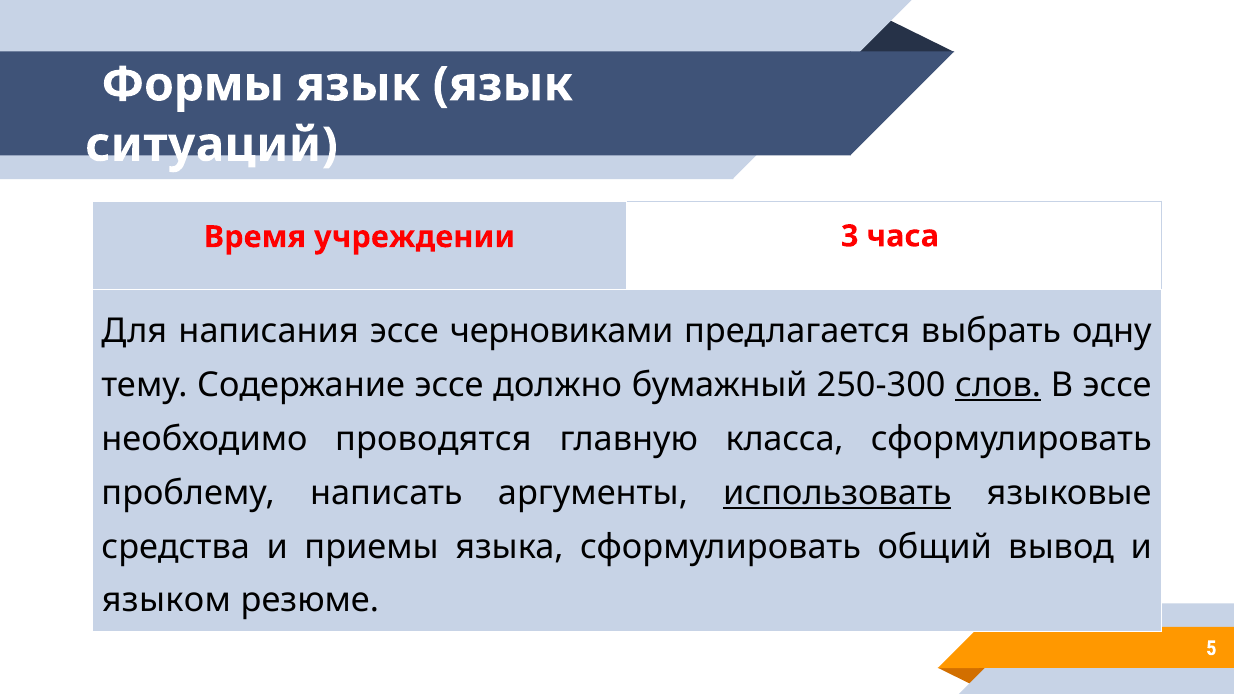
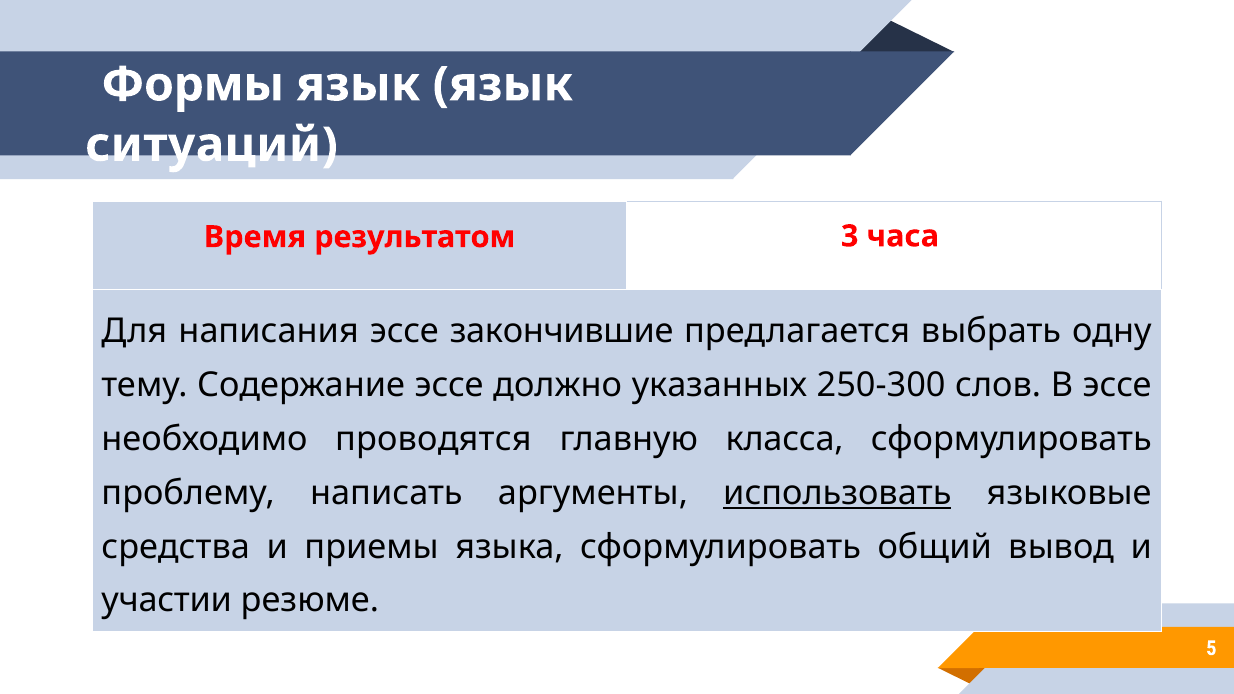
учреждении: учреждении -> результатом
черновиками: черновиками -> закончившие
бумажный: бумажный -> указанных
слов underline: present -> none
языком: языком -> участии
